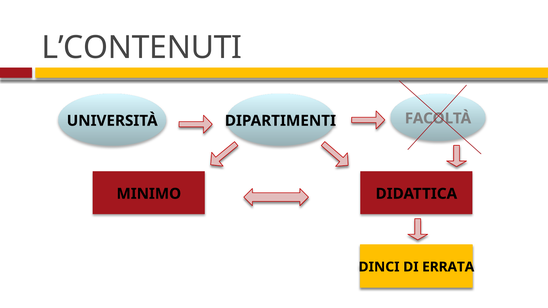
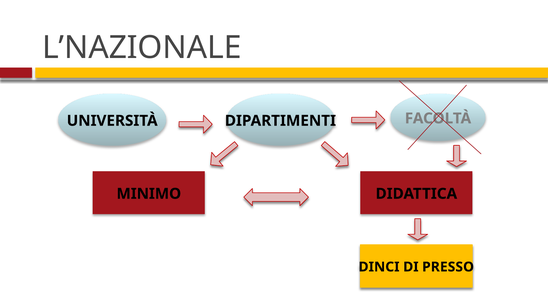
L’CONTENUTI: L’CONTENUTI -> L’NAZIONALE
ERRATA: ERRATA -> PRESSO
